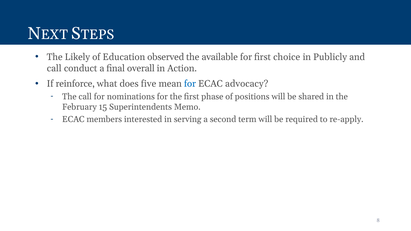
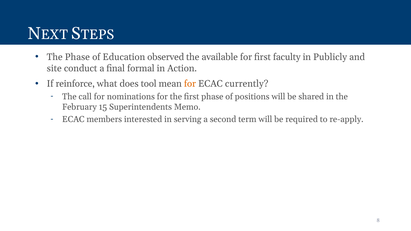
The Likely: Likely -> Phase
choice: choice -> faculty
call at (54, 68): call -> site
overall: overall -> formal
five: five -> tool
for at (190, 84) colour: blue -> orange
advocacy: advocacy -> currently
